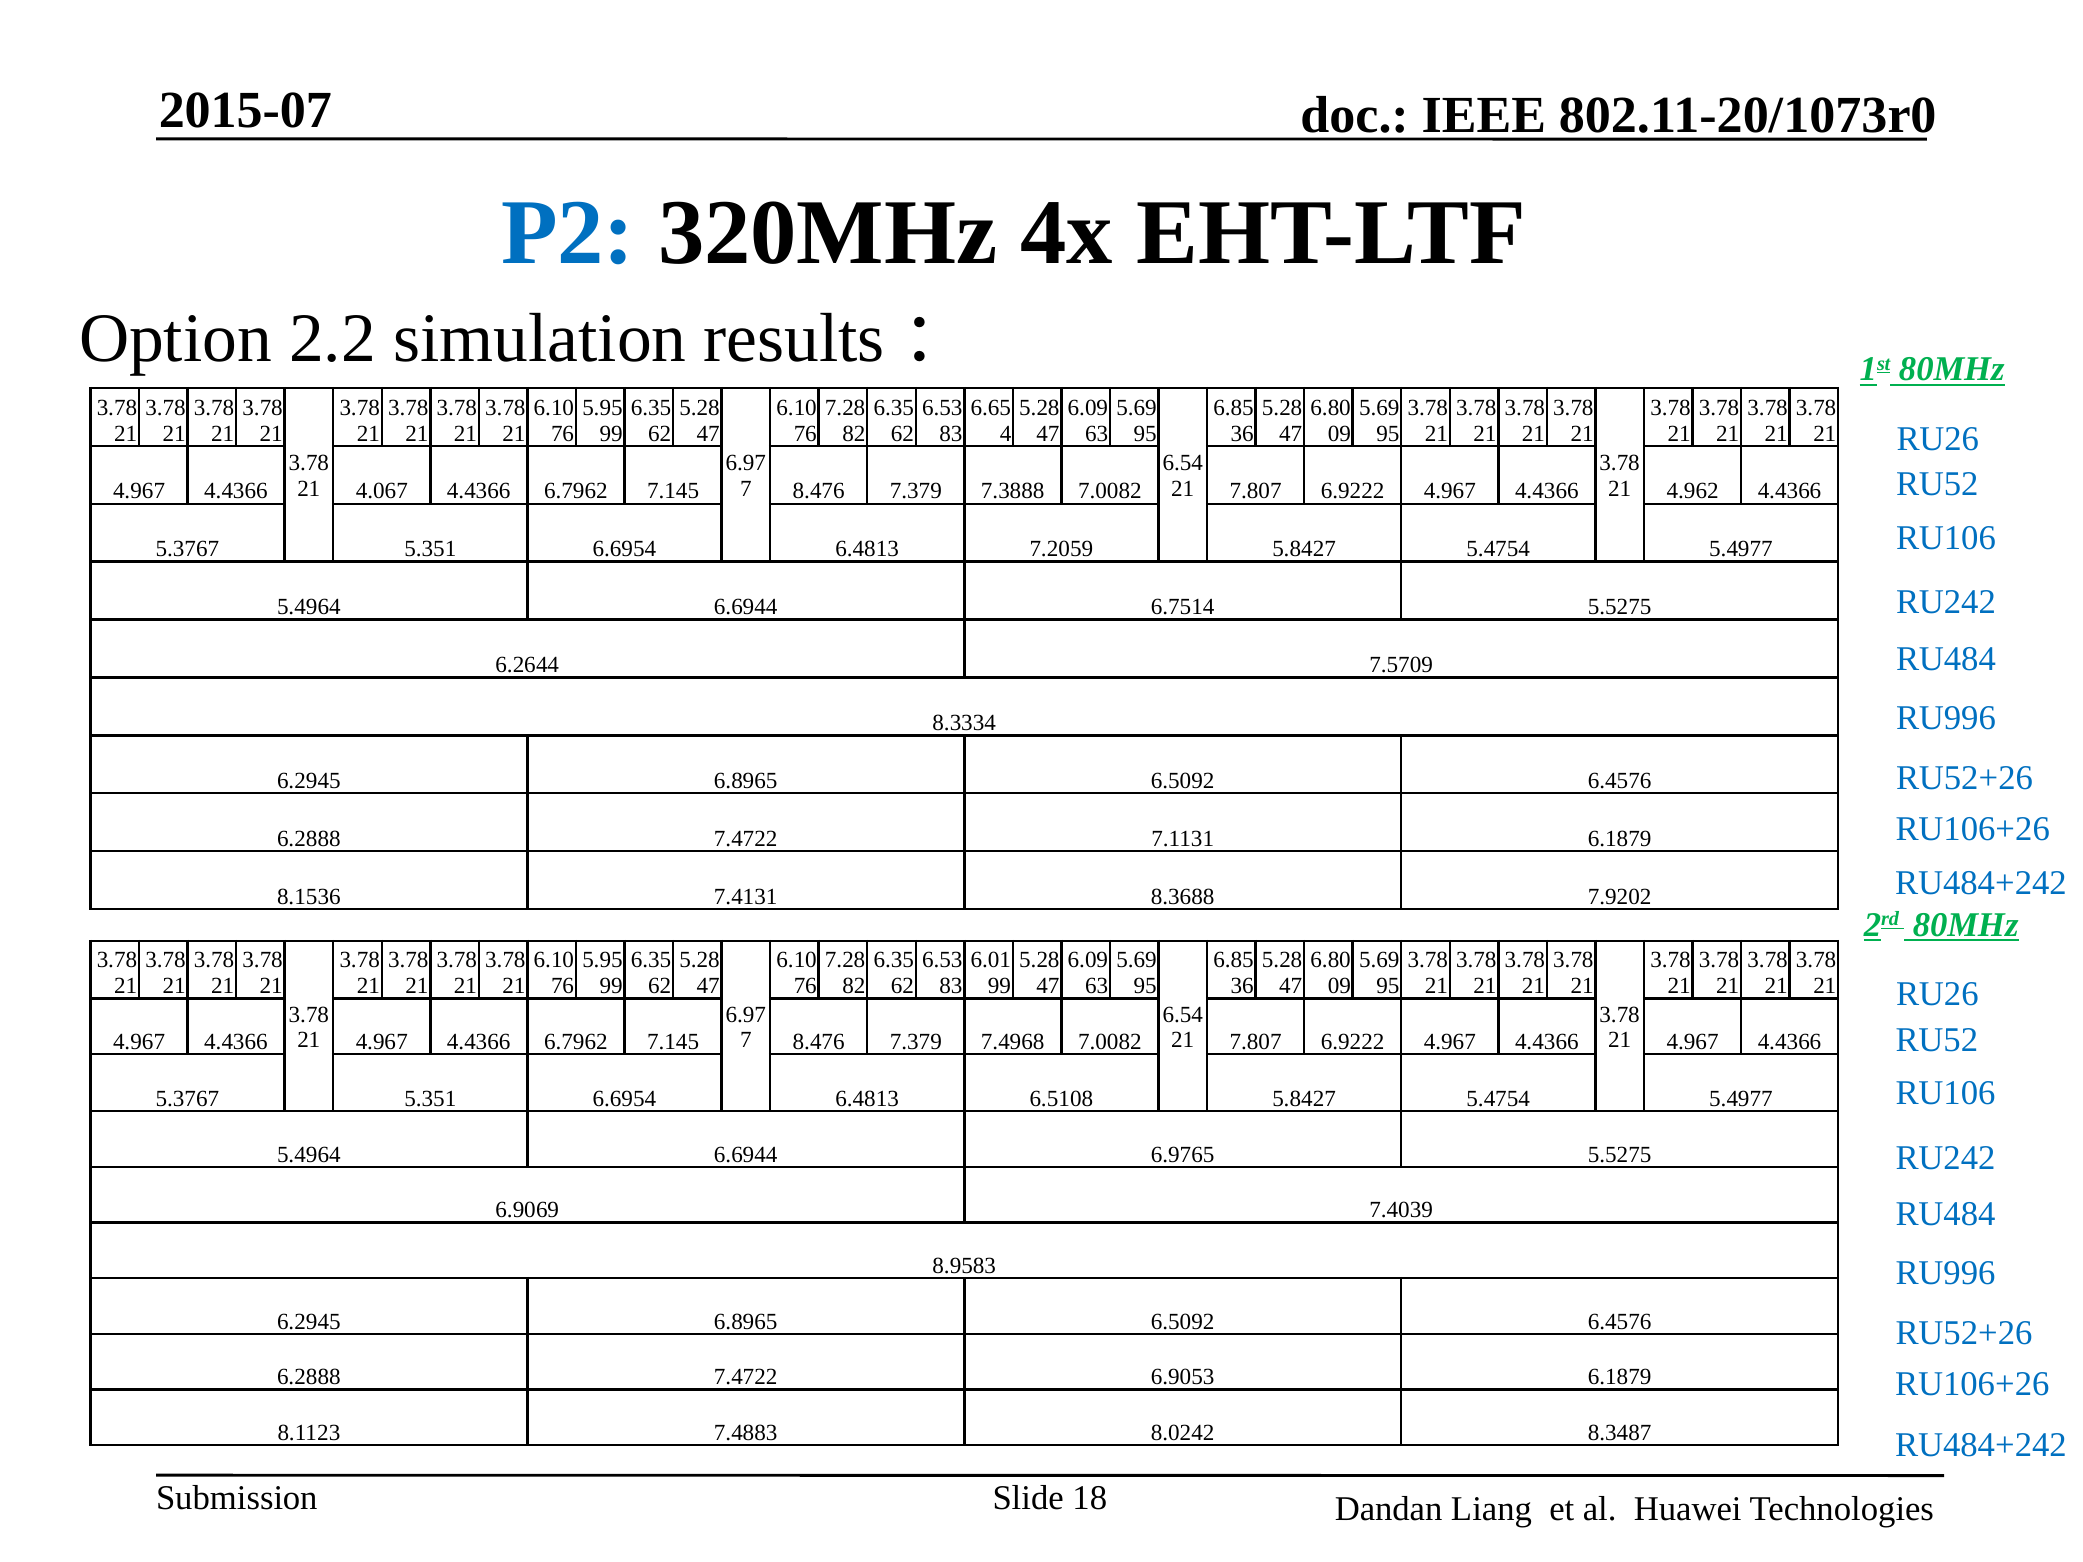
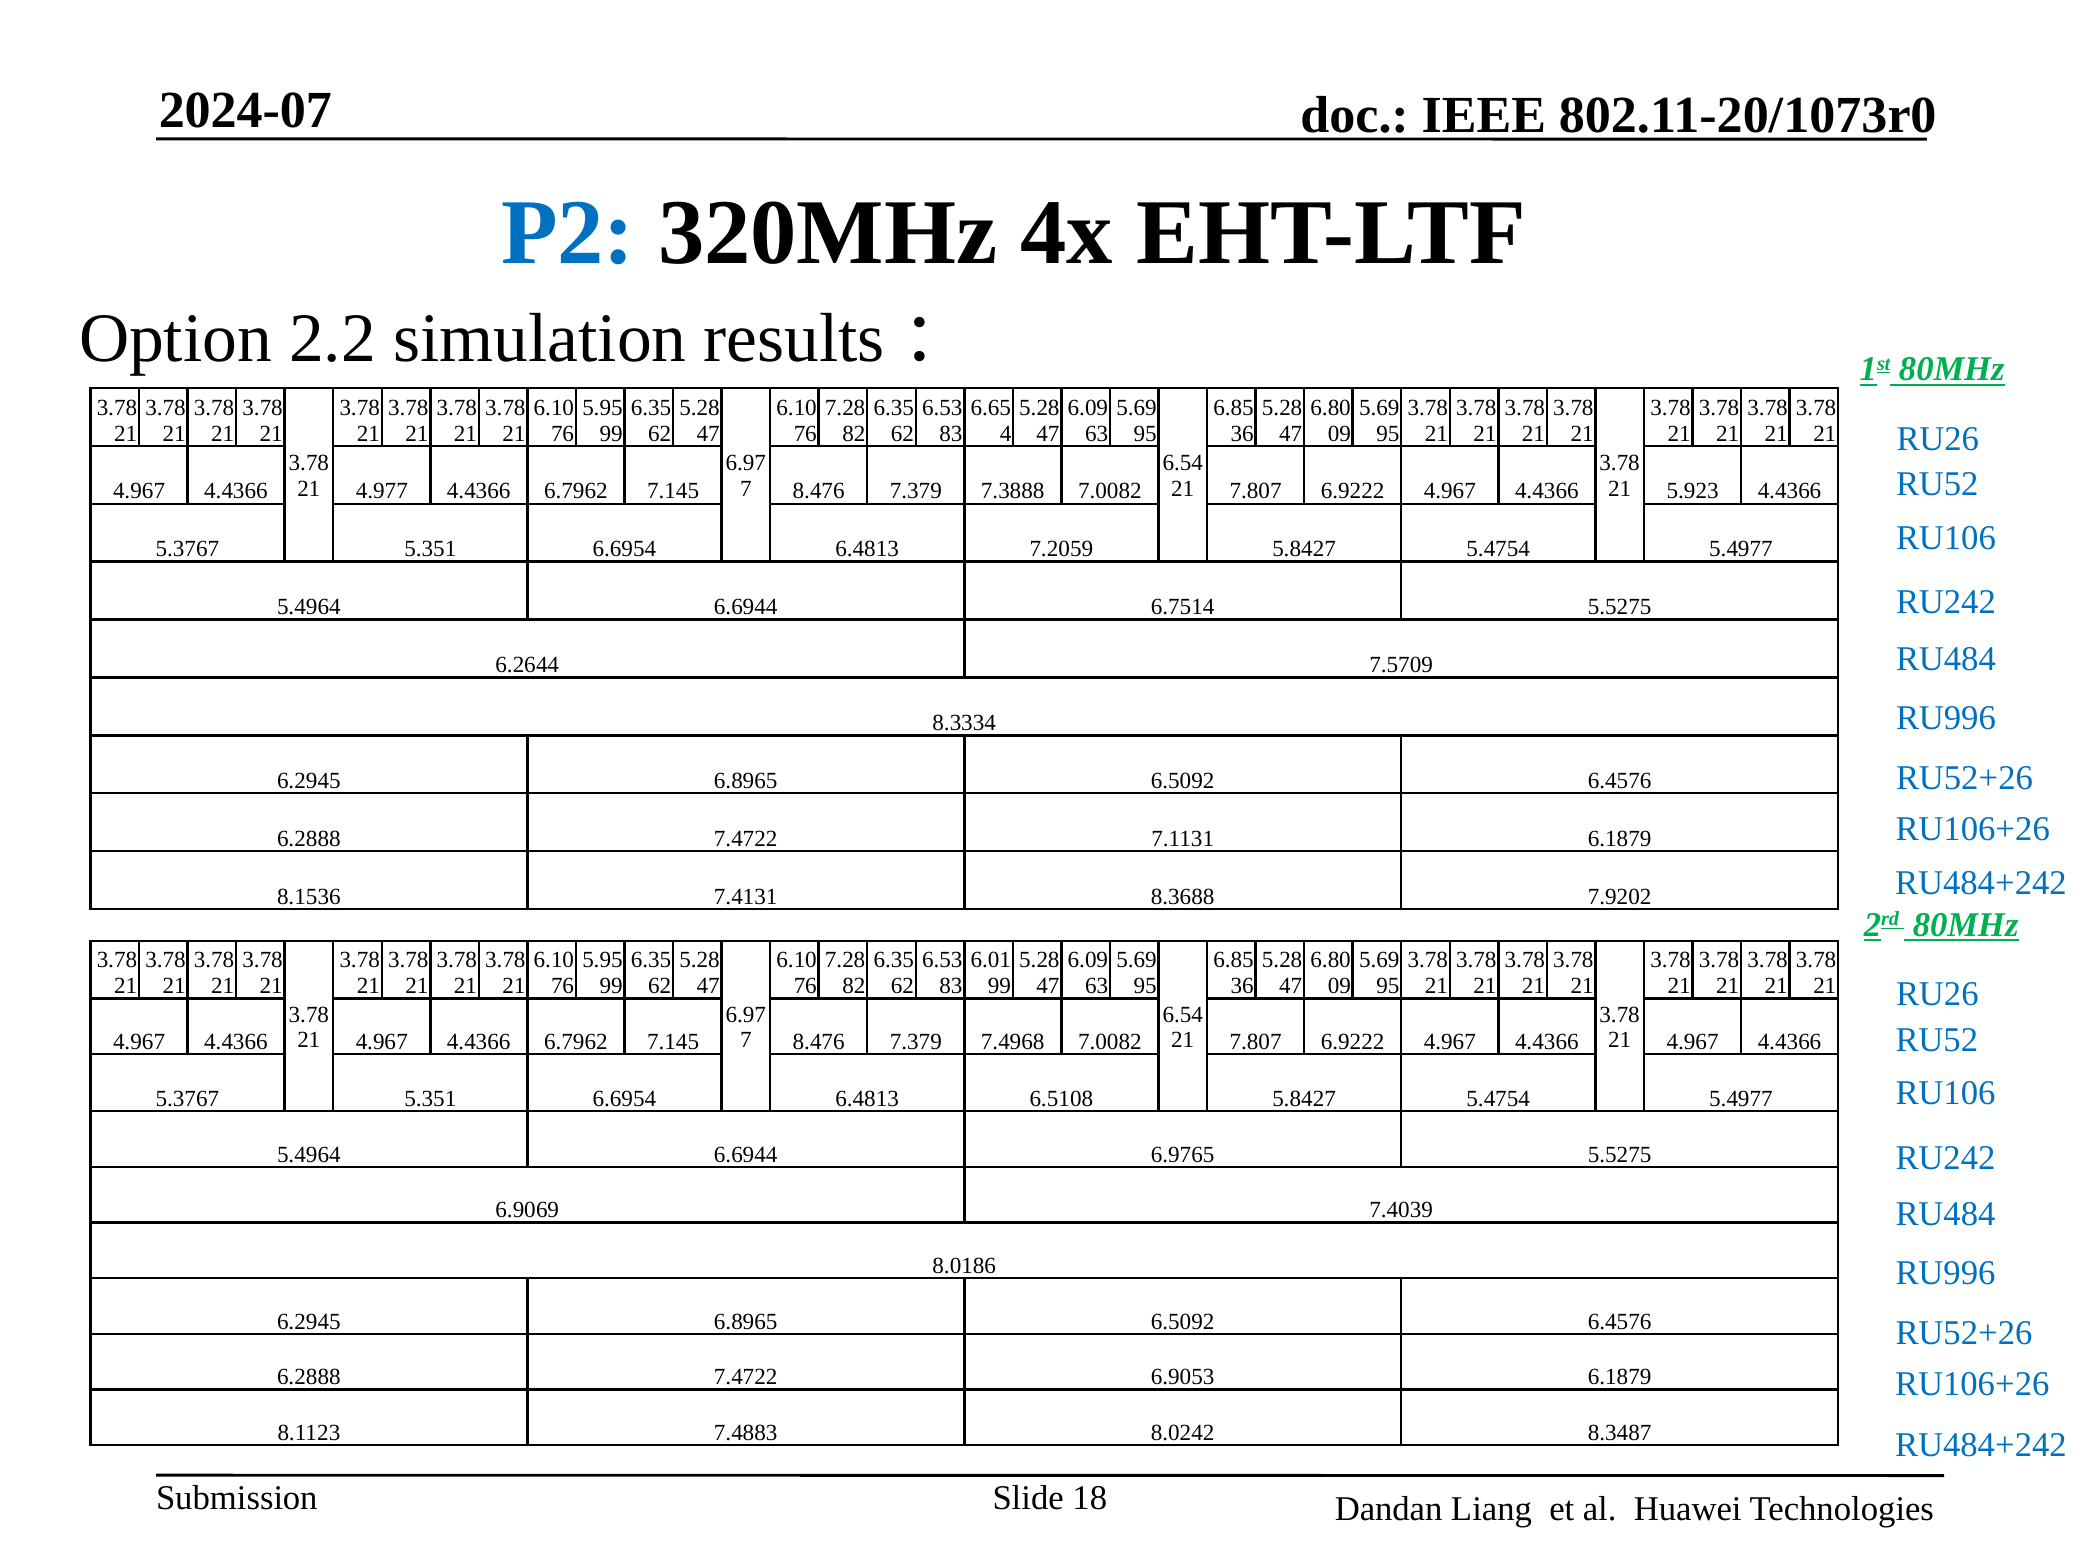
2015-07: 2015-07 -> 2024-07
4.067: 4.067 -> 4.977
4.962: 4.962 -> 5.923
8.9583: 8.9583 -> 8.0186
